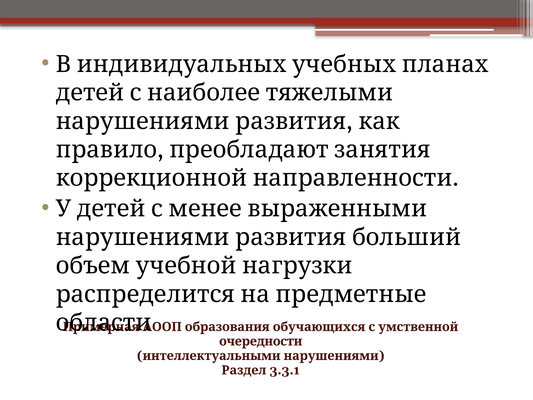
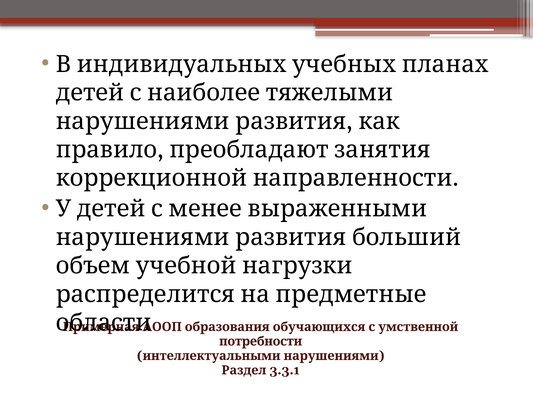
очередности: очередности -> потребности
